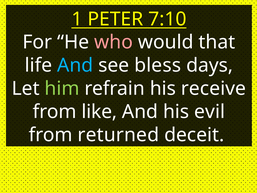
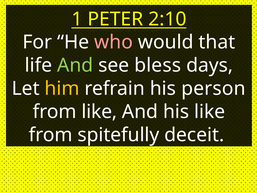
7:10: 7:10 -> 2:10
And at (75, 65) colour: light blue -> light green
him colour: light green -> yellow
receive: receive -> person
his evil: evil -> like
returned: returned -> spitefully
